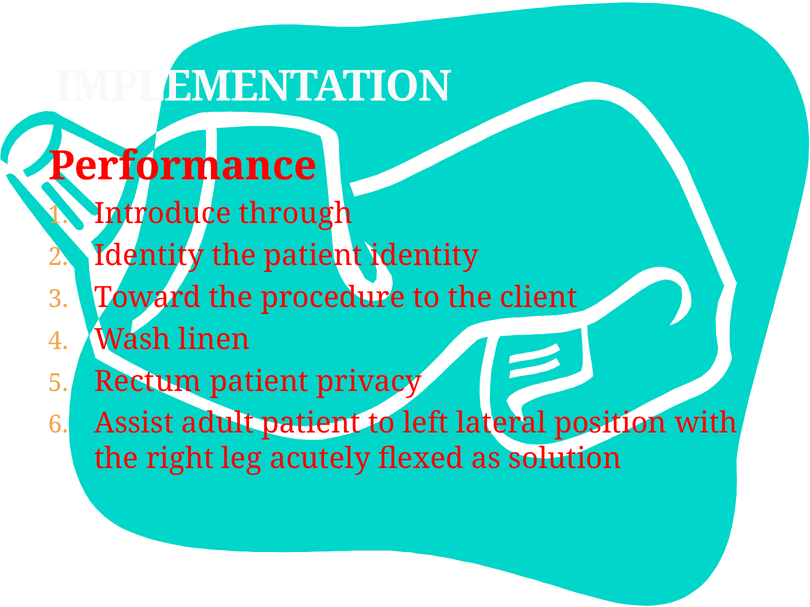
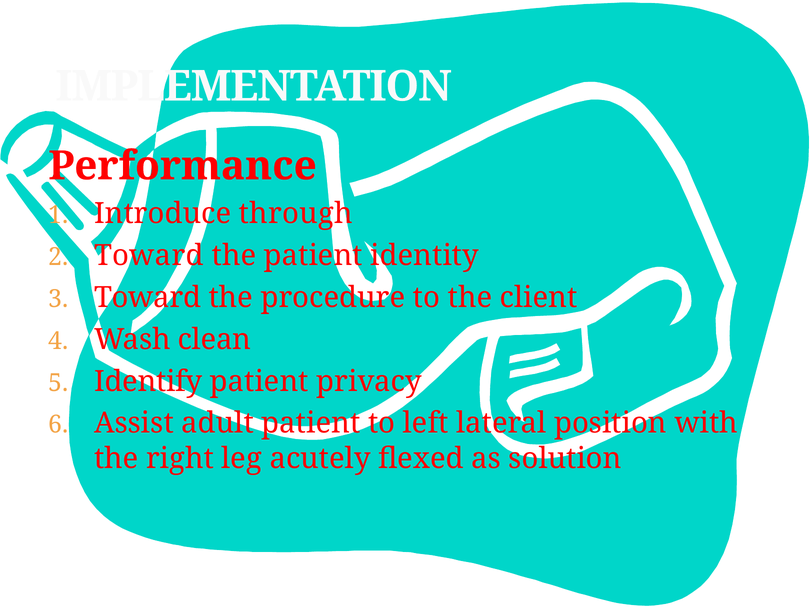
Identity at (149, 256): Identity -> Toward
linen: linen -> clean
Rectum: Rectum -> Identify
